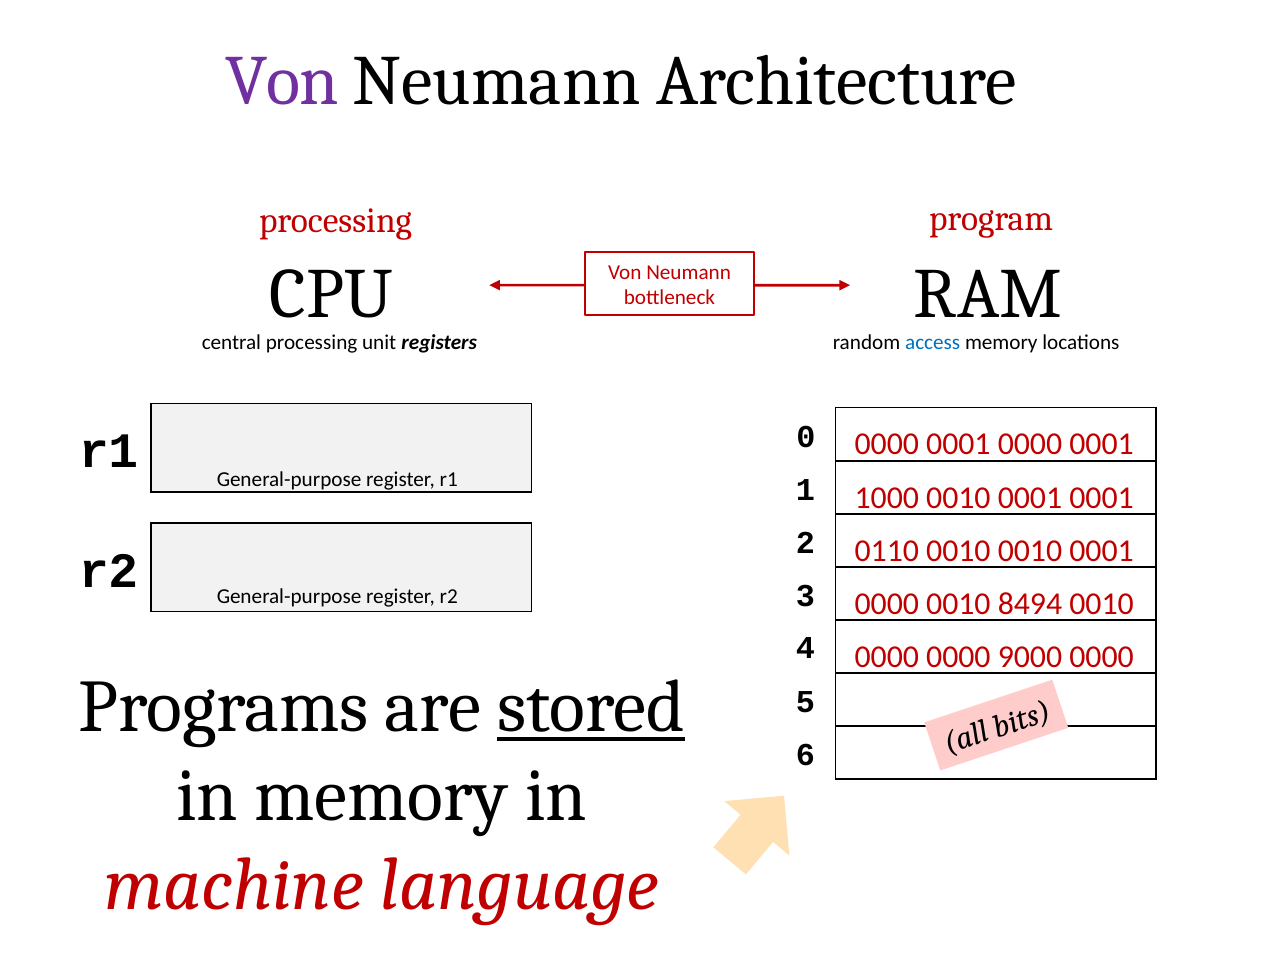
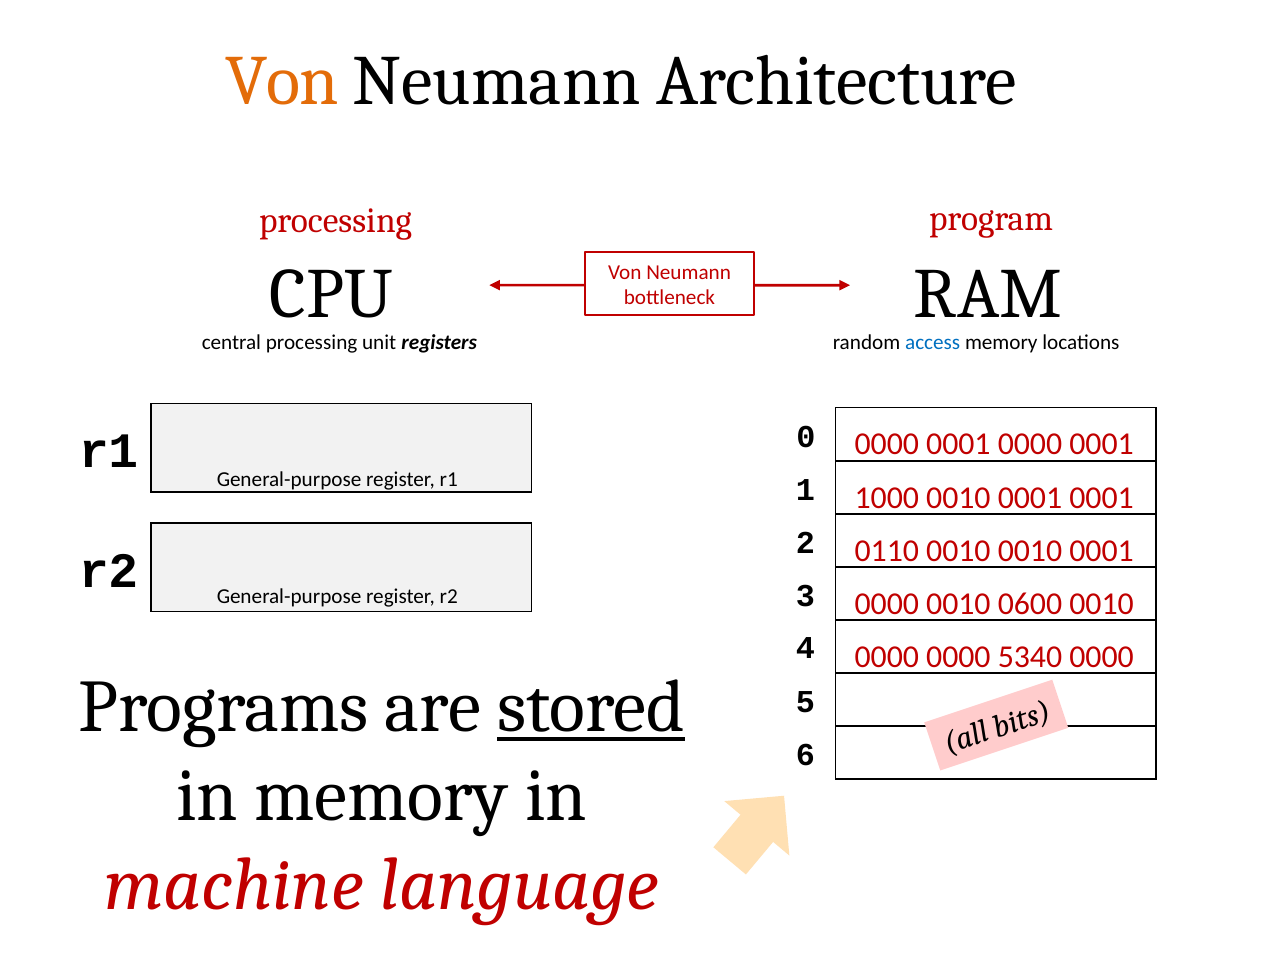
Von at (282, 81) colour: purple -> orange
8494: 8494 -> 0600
9000: 9000 -> 5340
